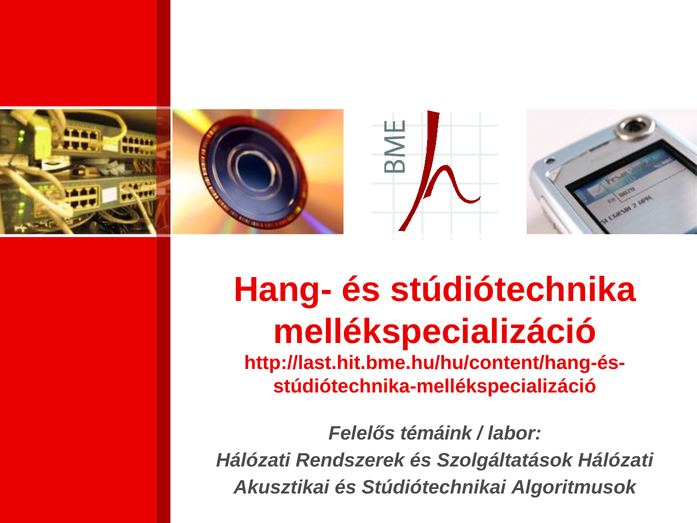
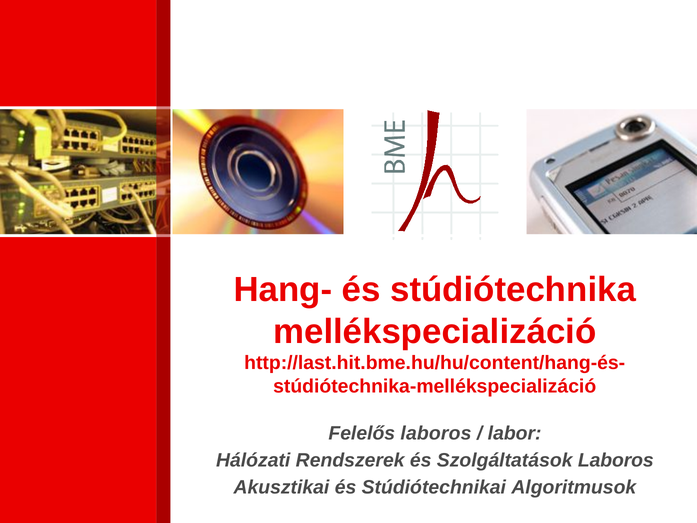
Felelős témáink: témáink -> laboros
Szolgáltatások Hálózati: Hálózati -> Laboros
